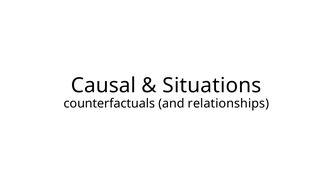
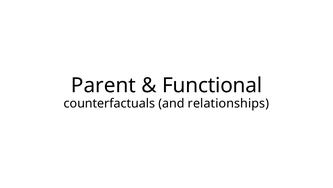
Causal: Causal -> Parent
Situations: Situations -> Functional
